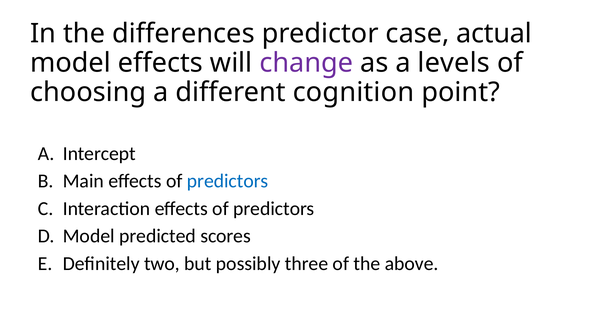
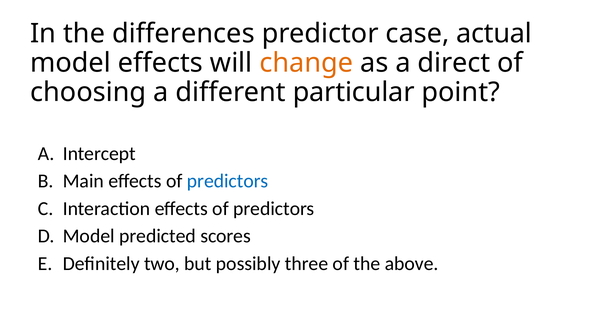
change colour: purple -> orange
levels: levels -> direct
cognition: cognition -> particular
